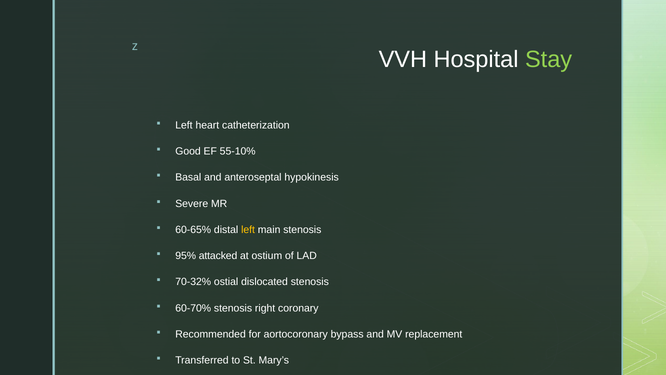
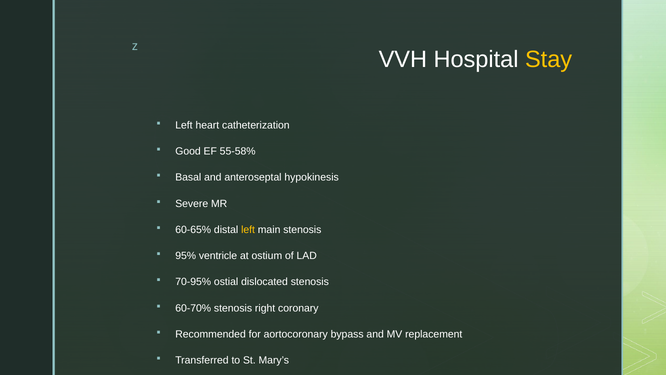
Stay colour: light green -> yellow
55-10%: 55-10% -> 55-58%
attacked: attacked -> ventricle
70-32%: 70-32% -> 70-95%
